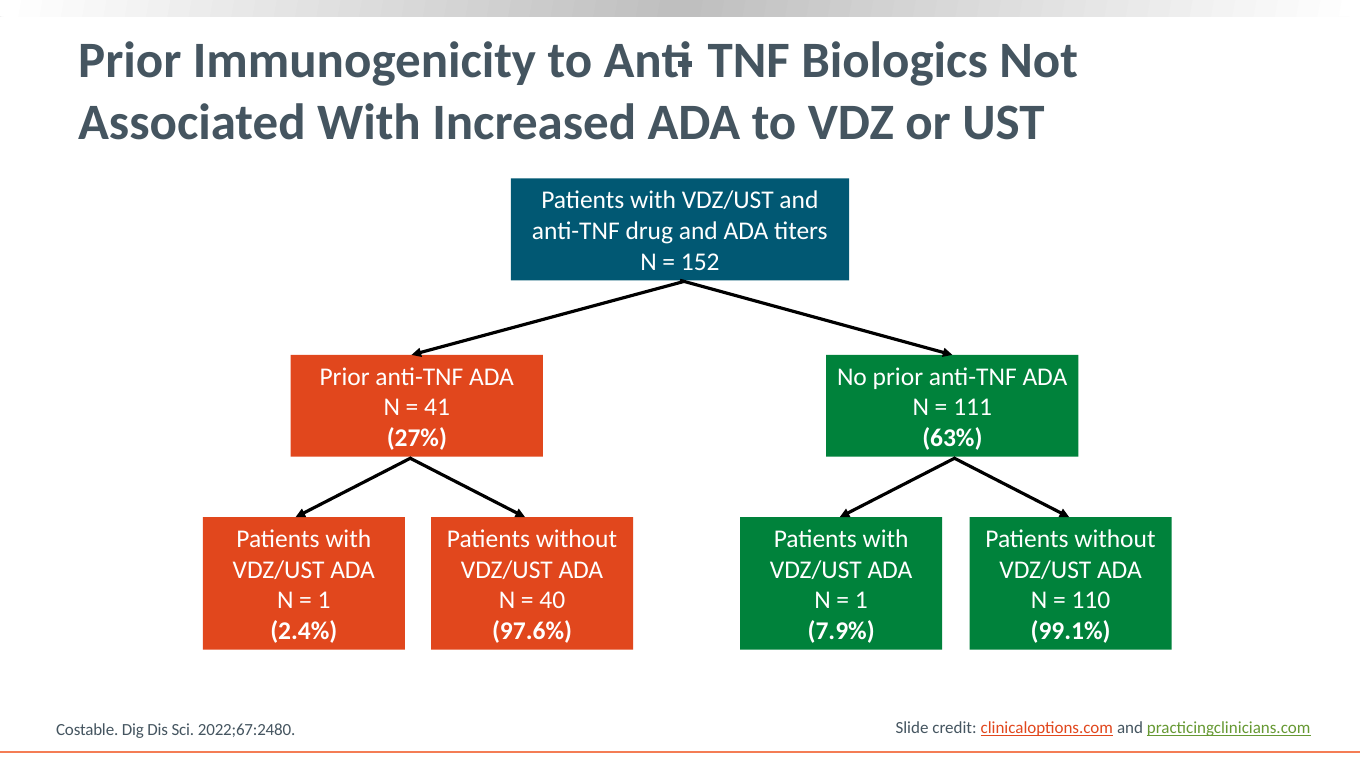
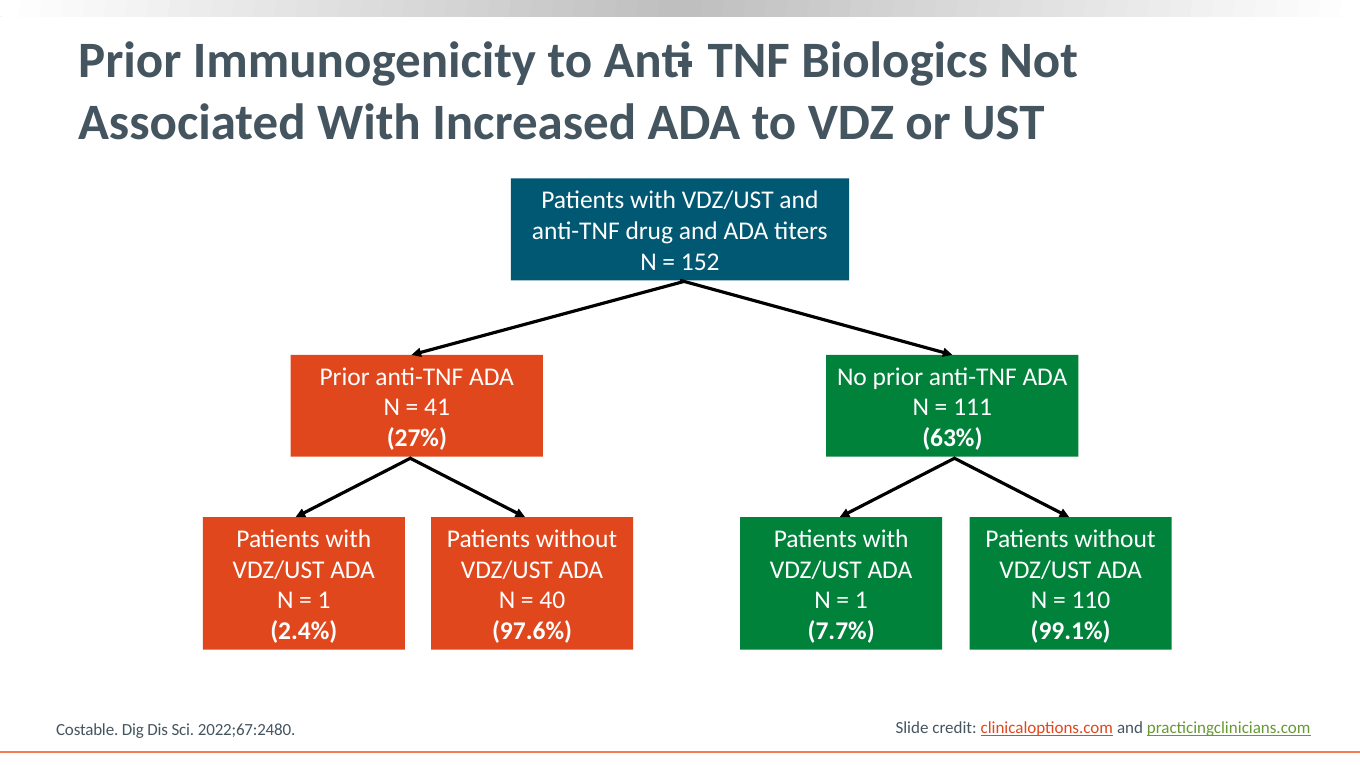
7.9%: 7.9% -> 7.7%
